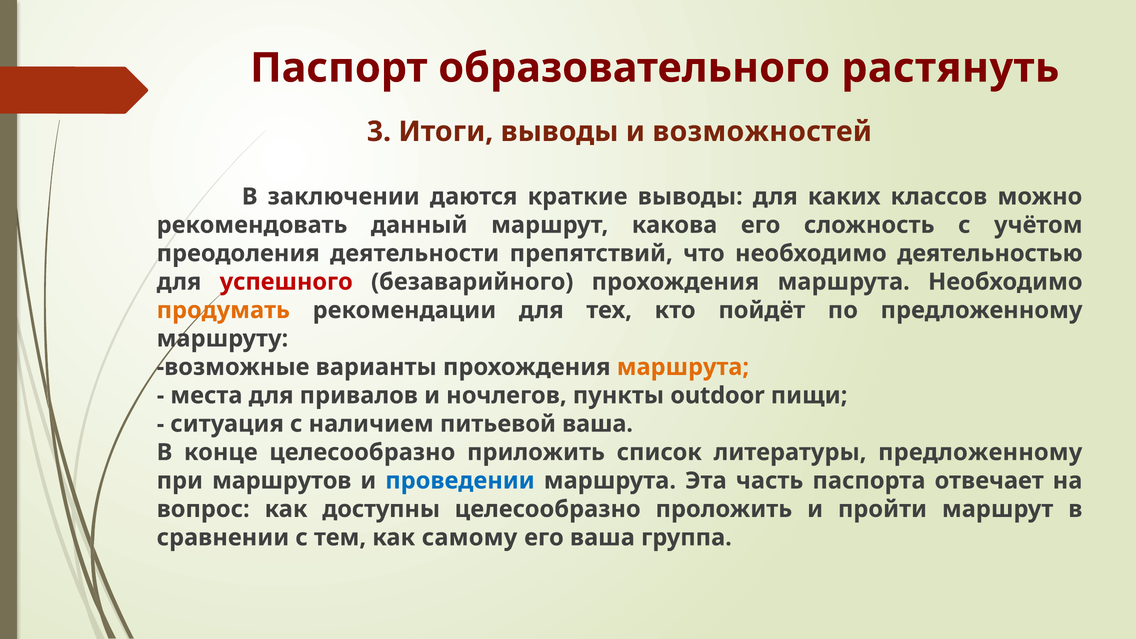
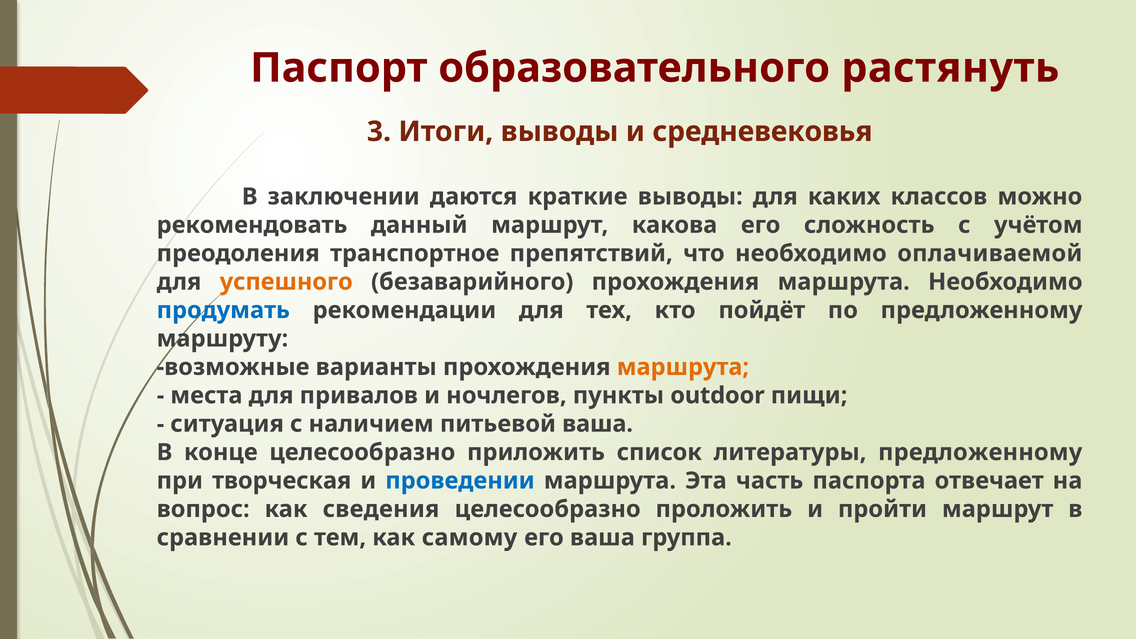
возможностей: возможностей -> средневековья
деятельности: деятельности -> транспортное
деятельностью: деятельностью -> оплачиваемой
успешного colour: red -> orange
продумать colour: orange -> blue
маршрутов: маршрутов -> творческая
доступны: доступны -> сведения
